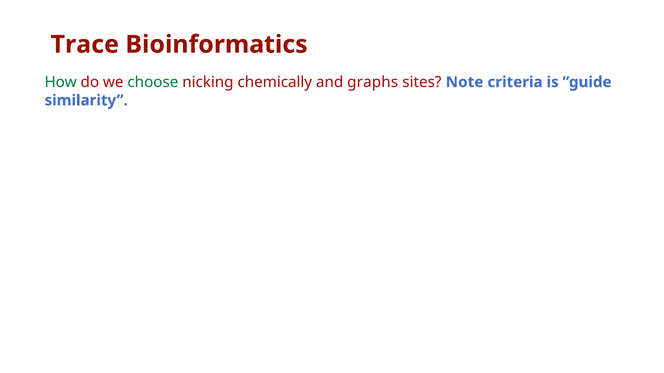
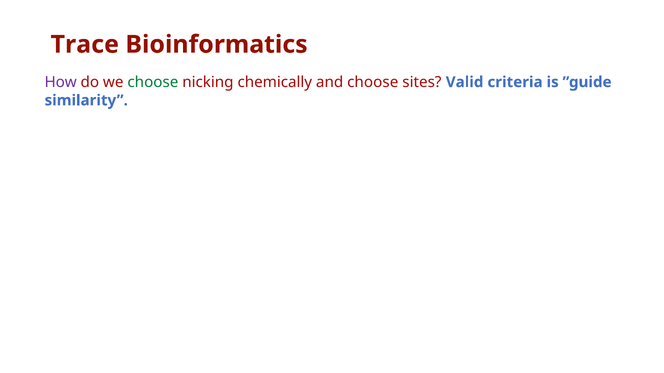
How colour: green -> purple
and graphs: graphs -> choose
Note: Note -> Valid
